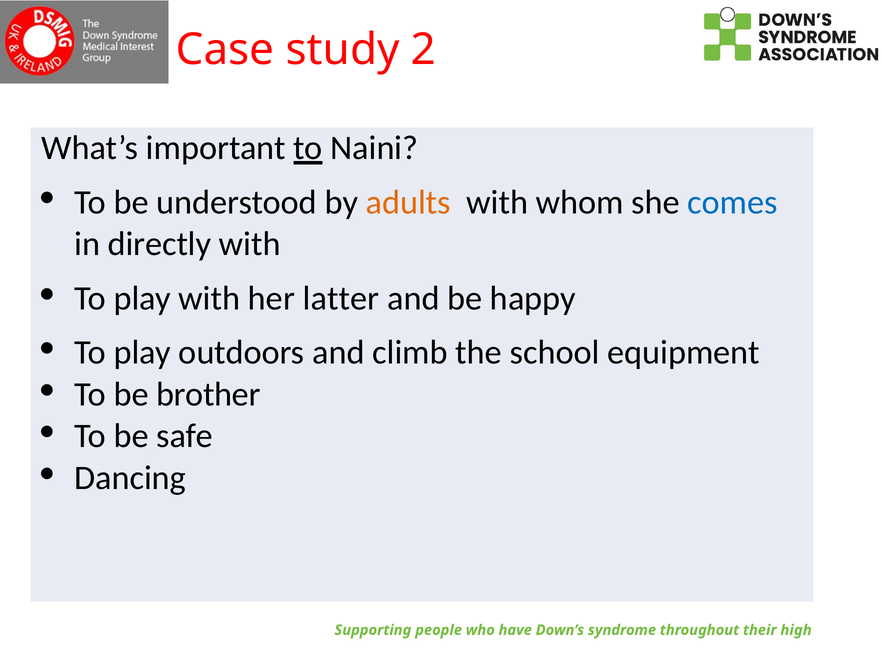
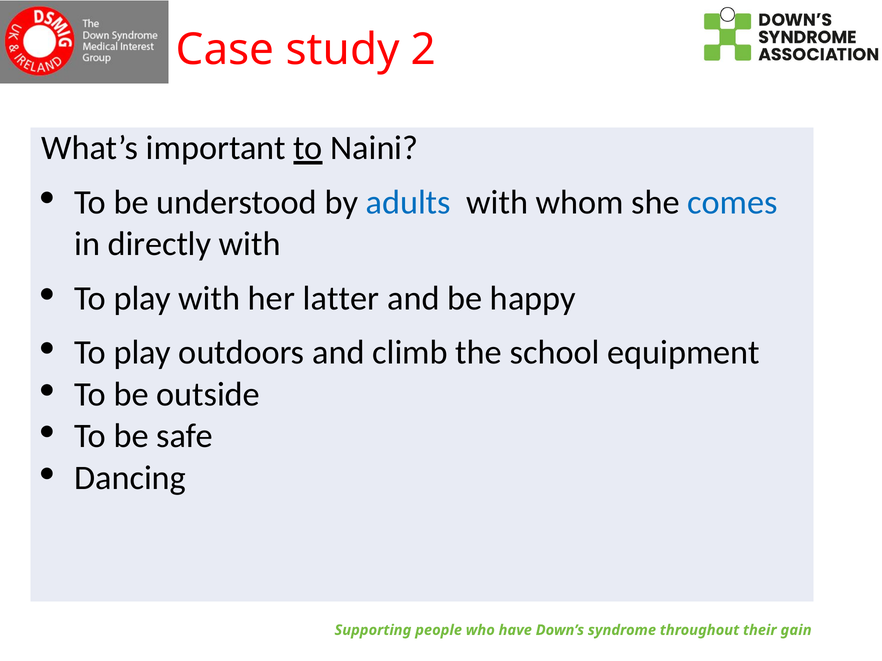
adults colour: orange -> blue
brother: brother -> outside
high: high -> gain
